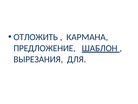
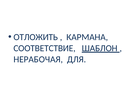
ПРЕДЛОЖЕНИЕ: ПРЕДЛОЖЕНИЕ -> СООТВЕТСТВИЕ
ВЫРЕЗАНИЯ: ВЫРЕЗАНИЯ -> НЕРАБОЧАЯ
